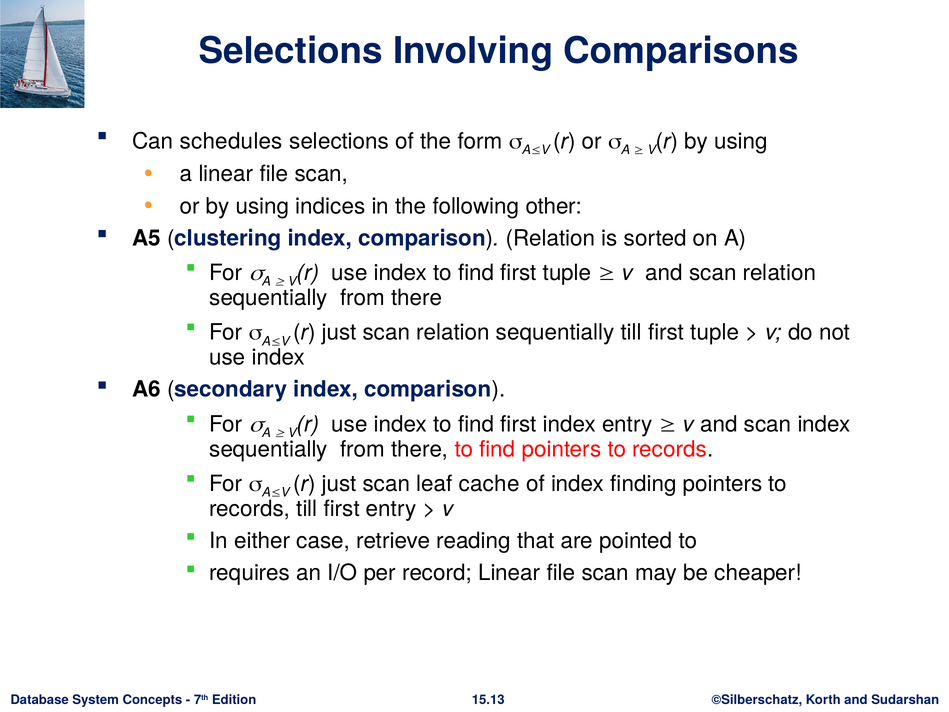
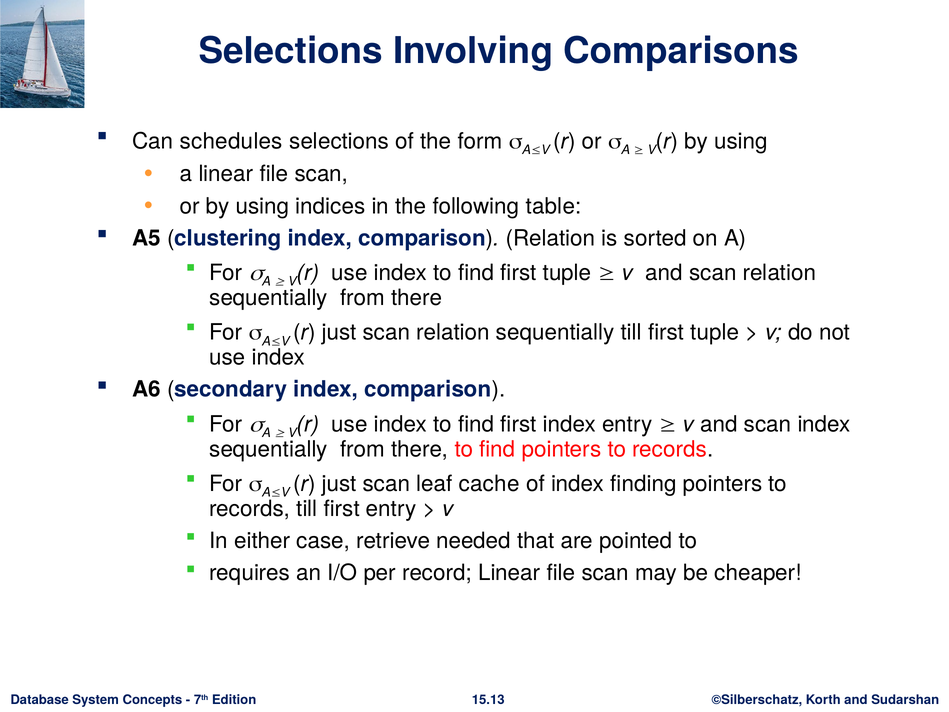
other: other -> table
reading: reading -> needed
